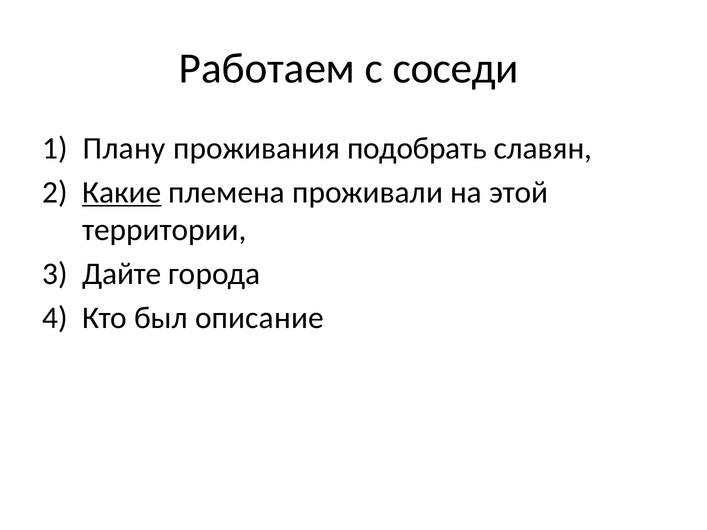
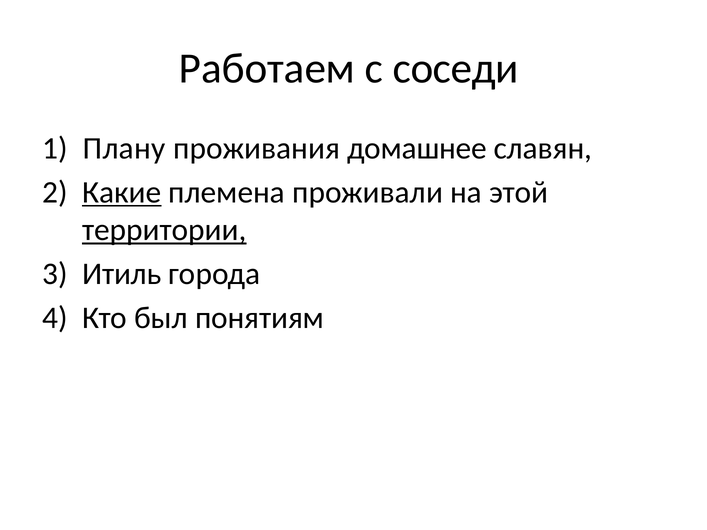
подобрать: подобрать -> домашнее
территории underline: none -> present
Дайте: Дайте -> Итиль
описание: описание -> понятиям
